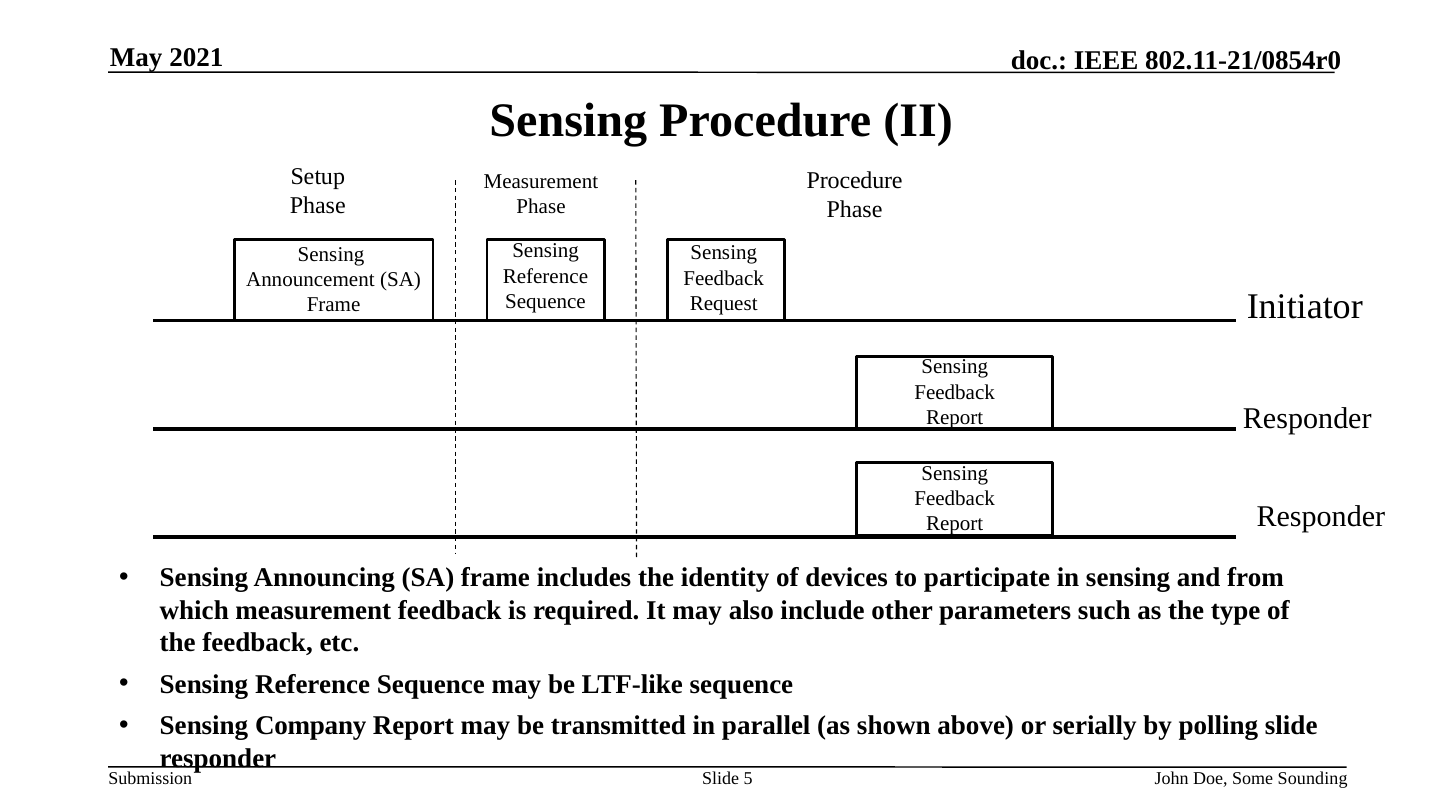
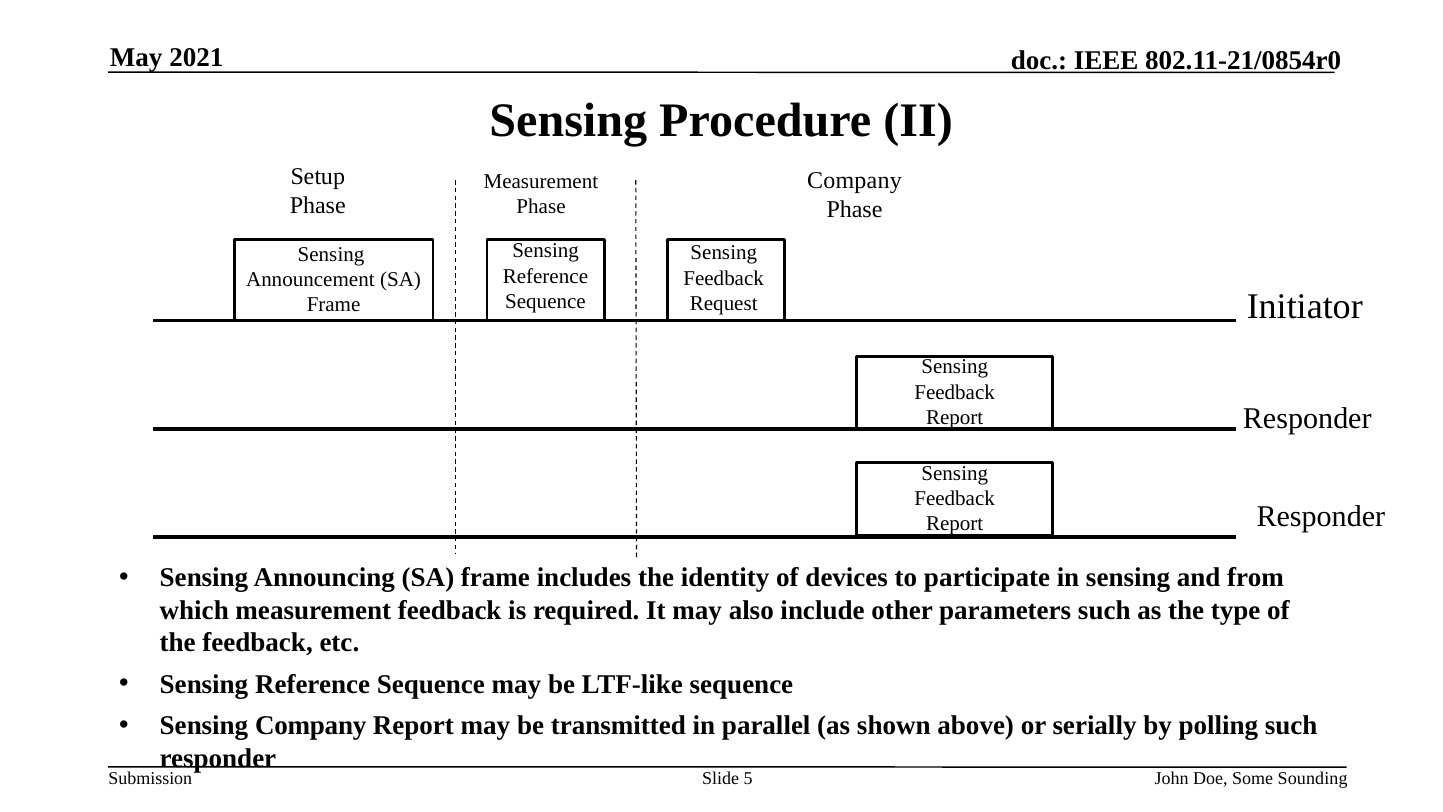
Procedure at (855, 181): Procedure -> Company
polling slide: slide -> such
